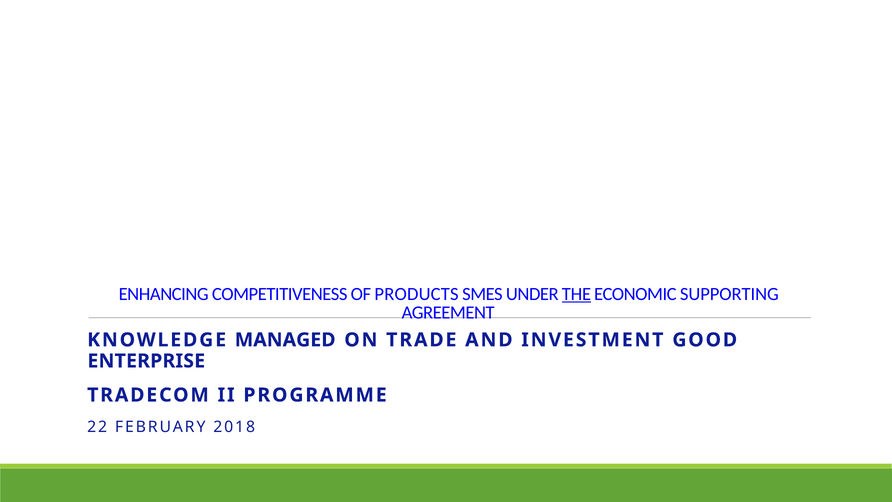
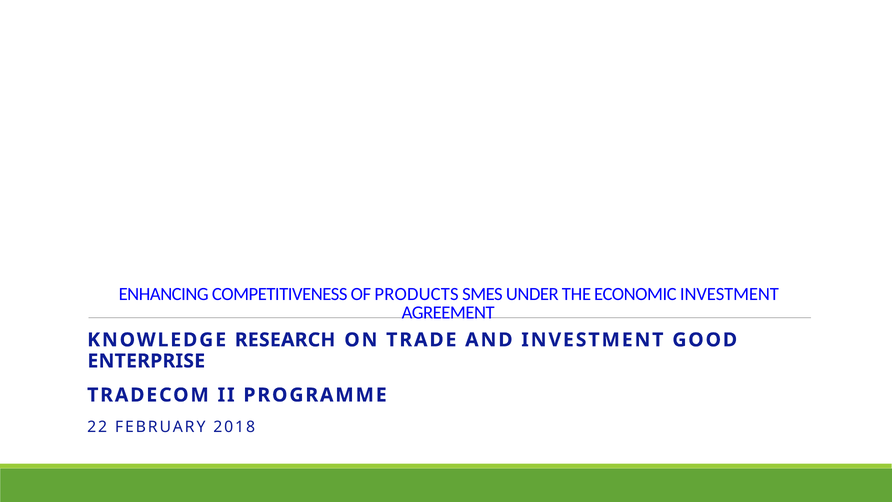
THE underline: present -> none
ECONOMIC SUPPORTING: SUPPORTING -> INVESTMENT
MANAGED: MANAGED -> RESEARCH
